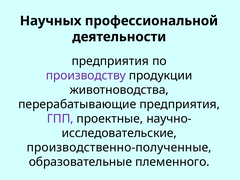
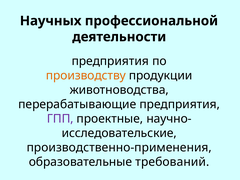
производству colour: purple -> orange
производственно-полученные: производственно-полученные -> производственно-применения
племенного: племенного -> требований
